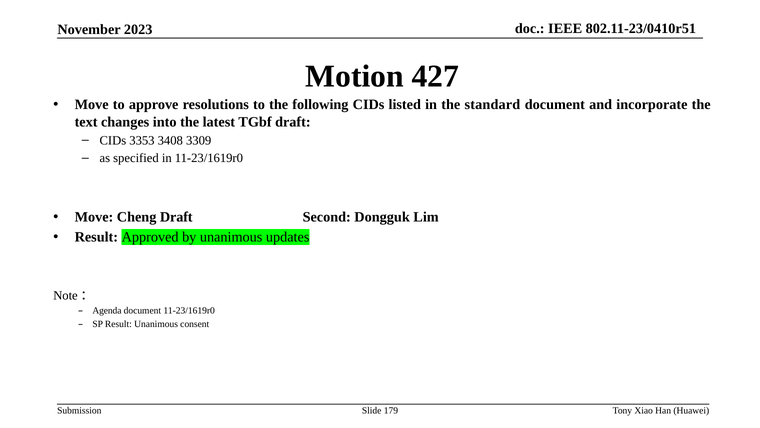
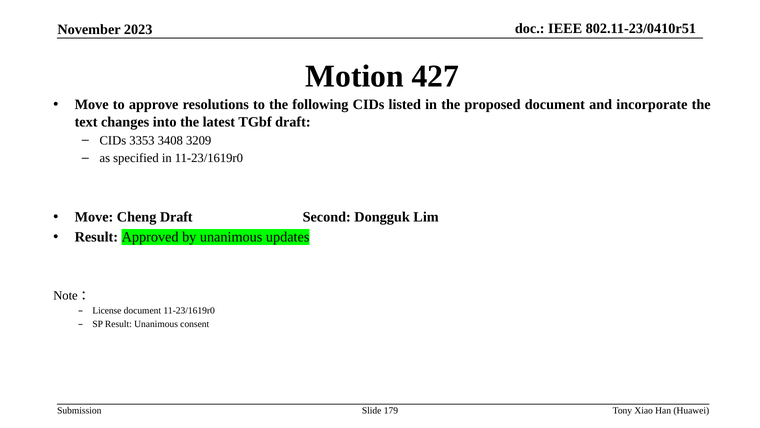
standard: standard -> proposed
3309: 3309 -> 3209
Agenda: Agenda -> License
